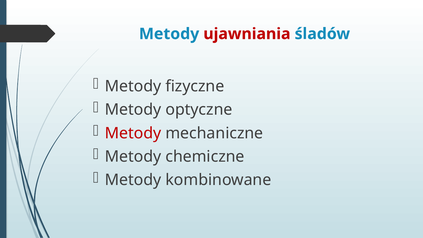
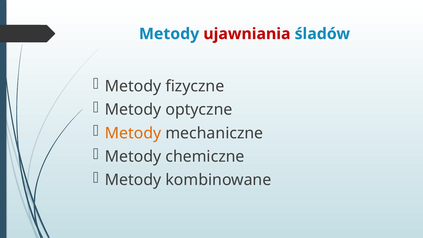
Metody at (133, 133) colour: red -> orange
